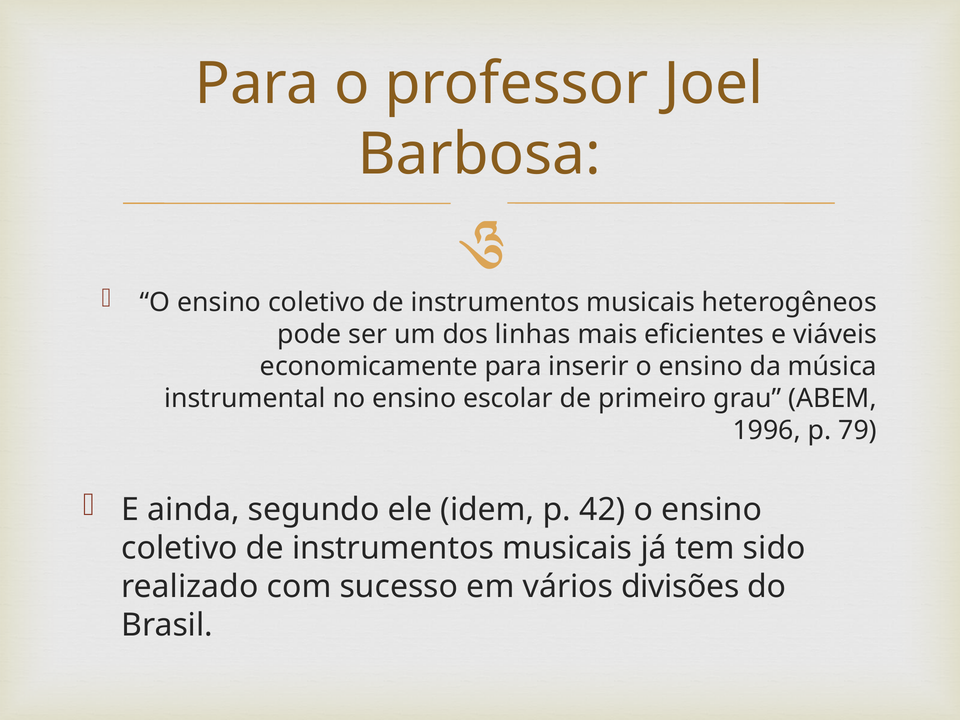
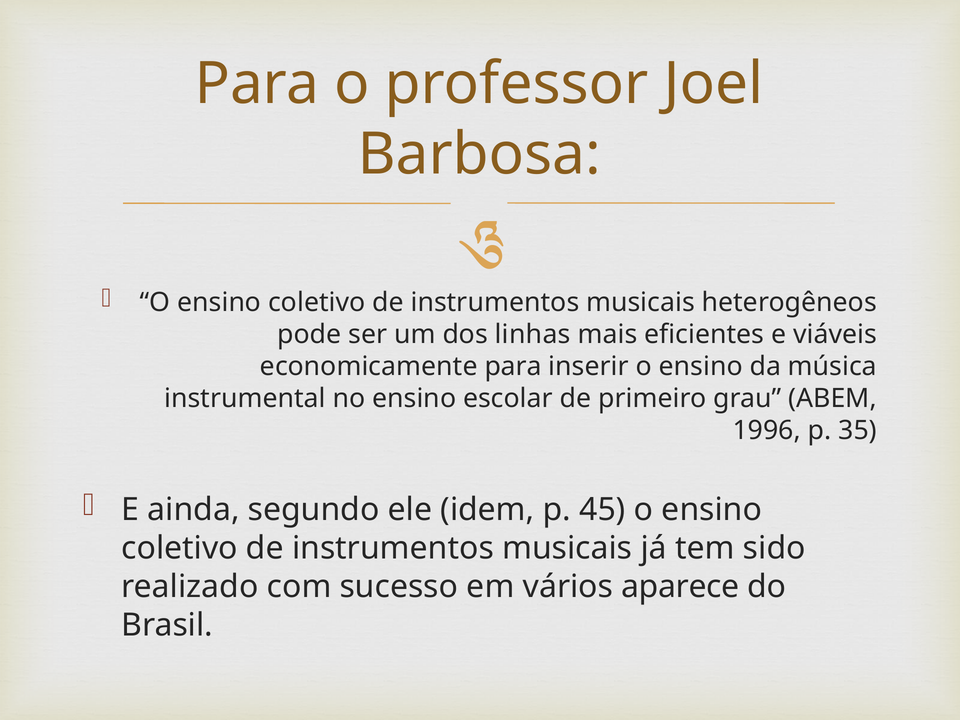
79: 79 -> 35
42: 42 -> 45
divisões: divisões -> aparece
